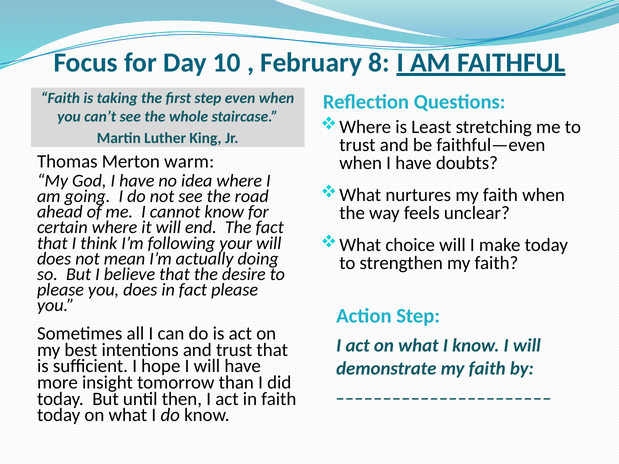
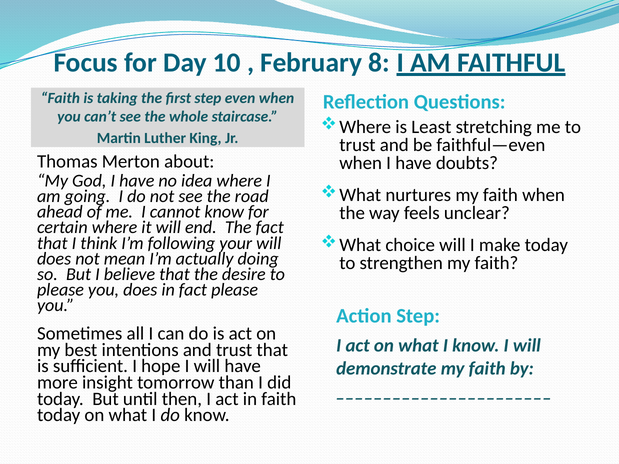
warm: warm -> about
